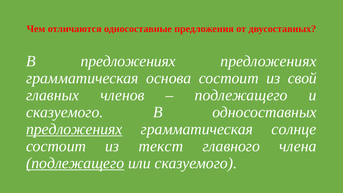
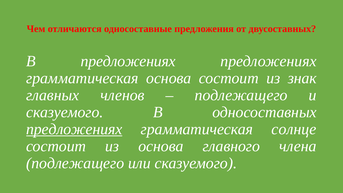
свой: свой -> знак
из текст: текст -> основа
подлежащего at (75, 163) underline: present -> none
